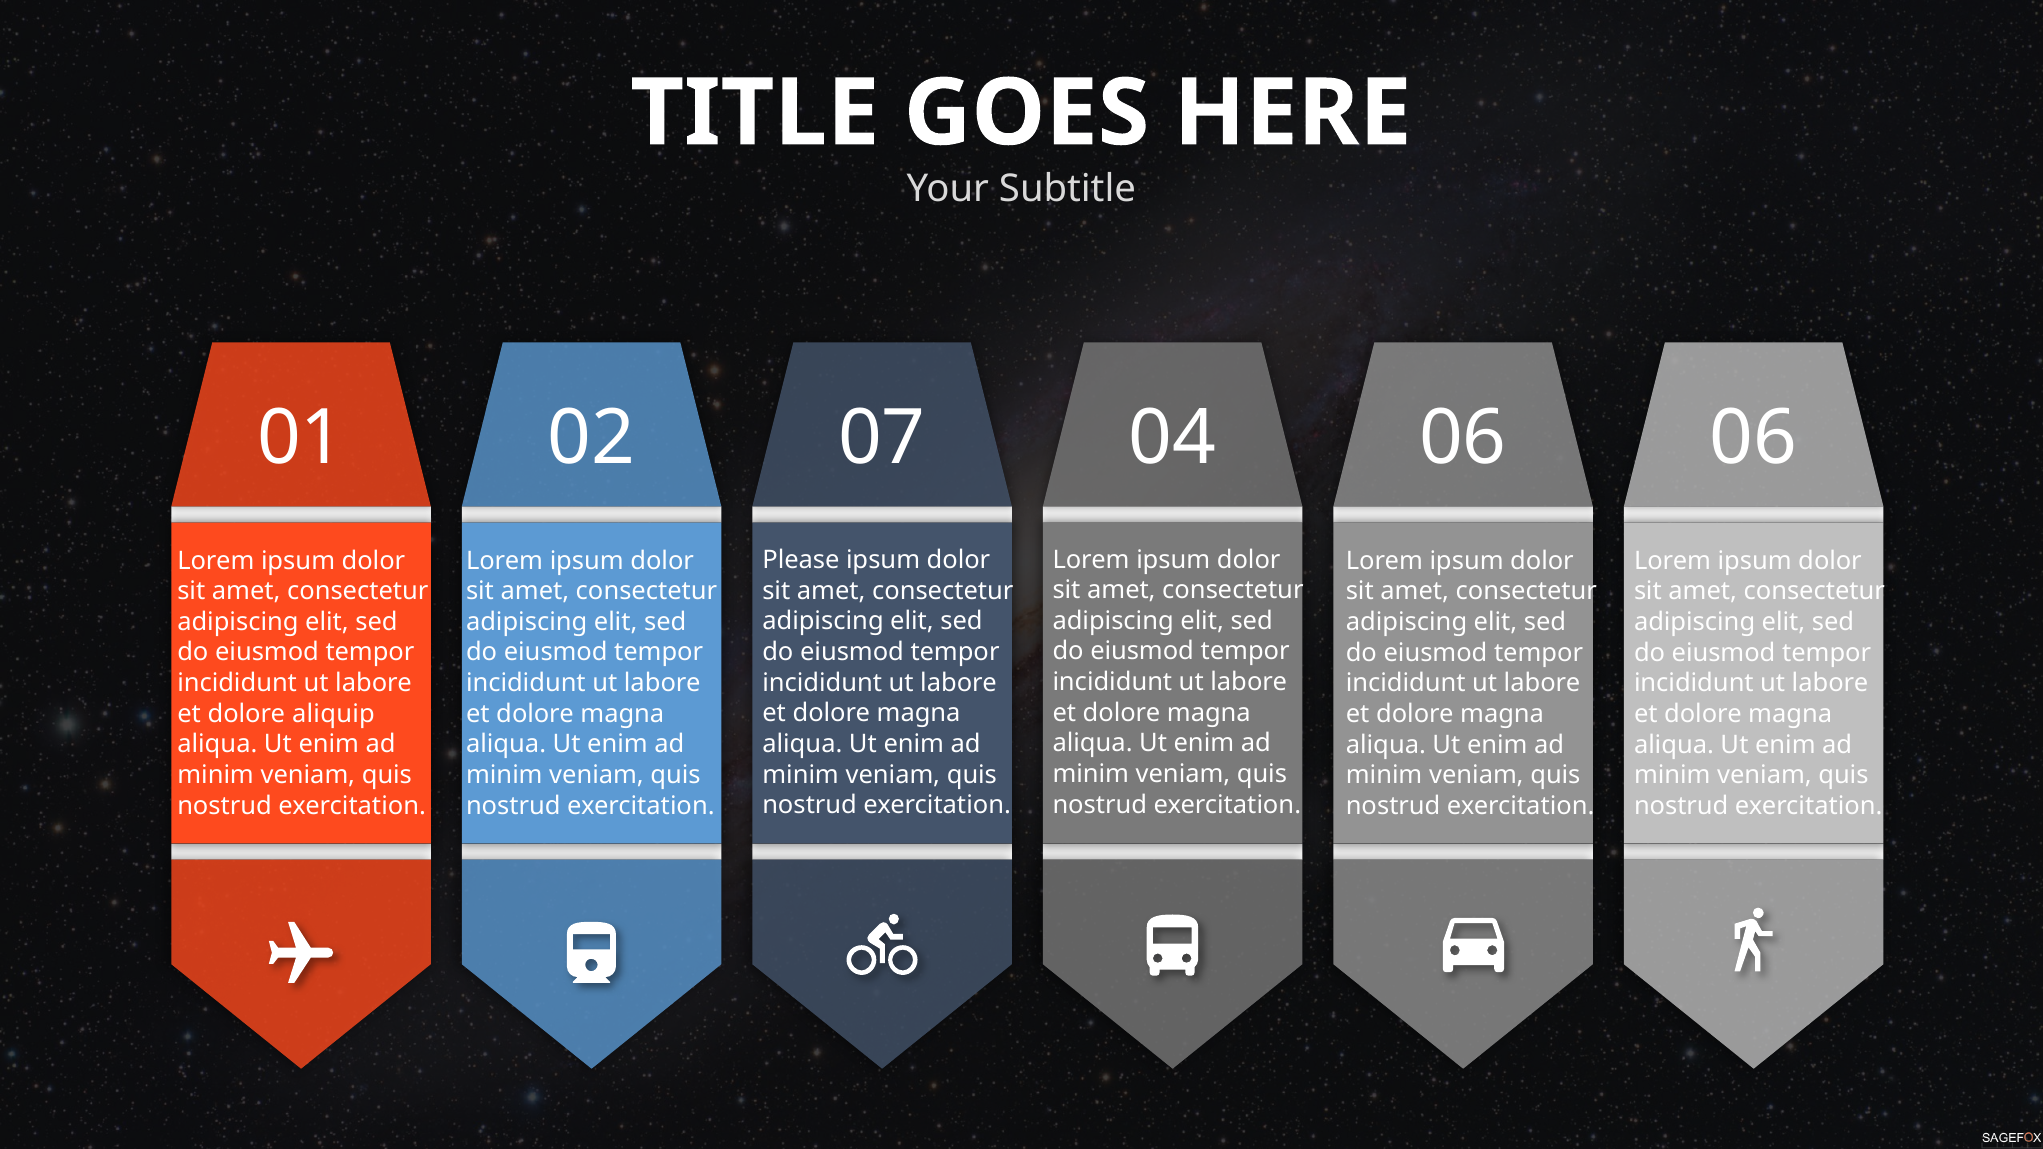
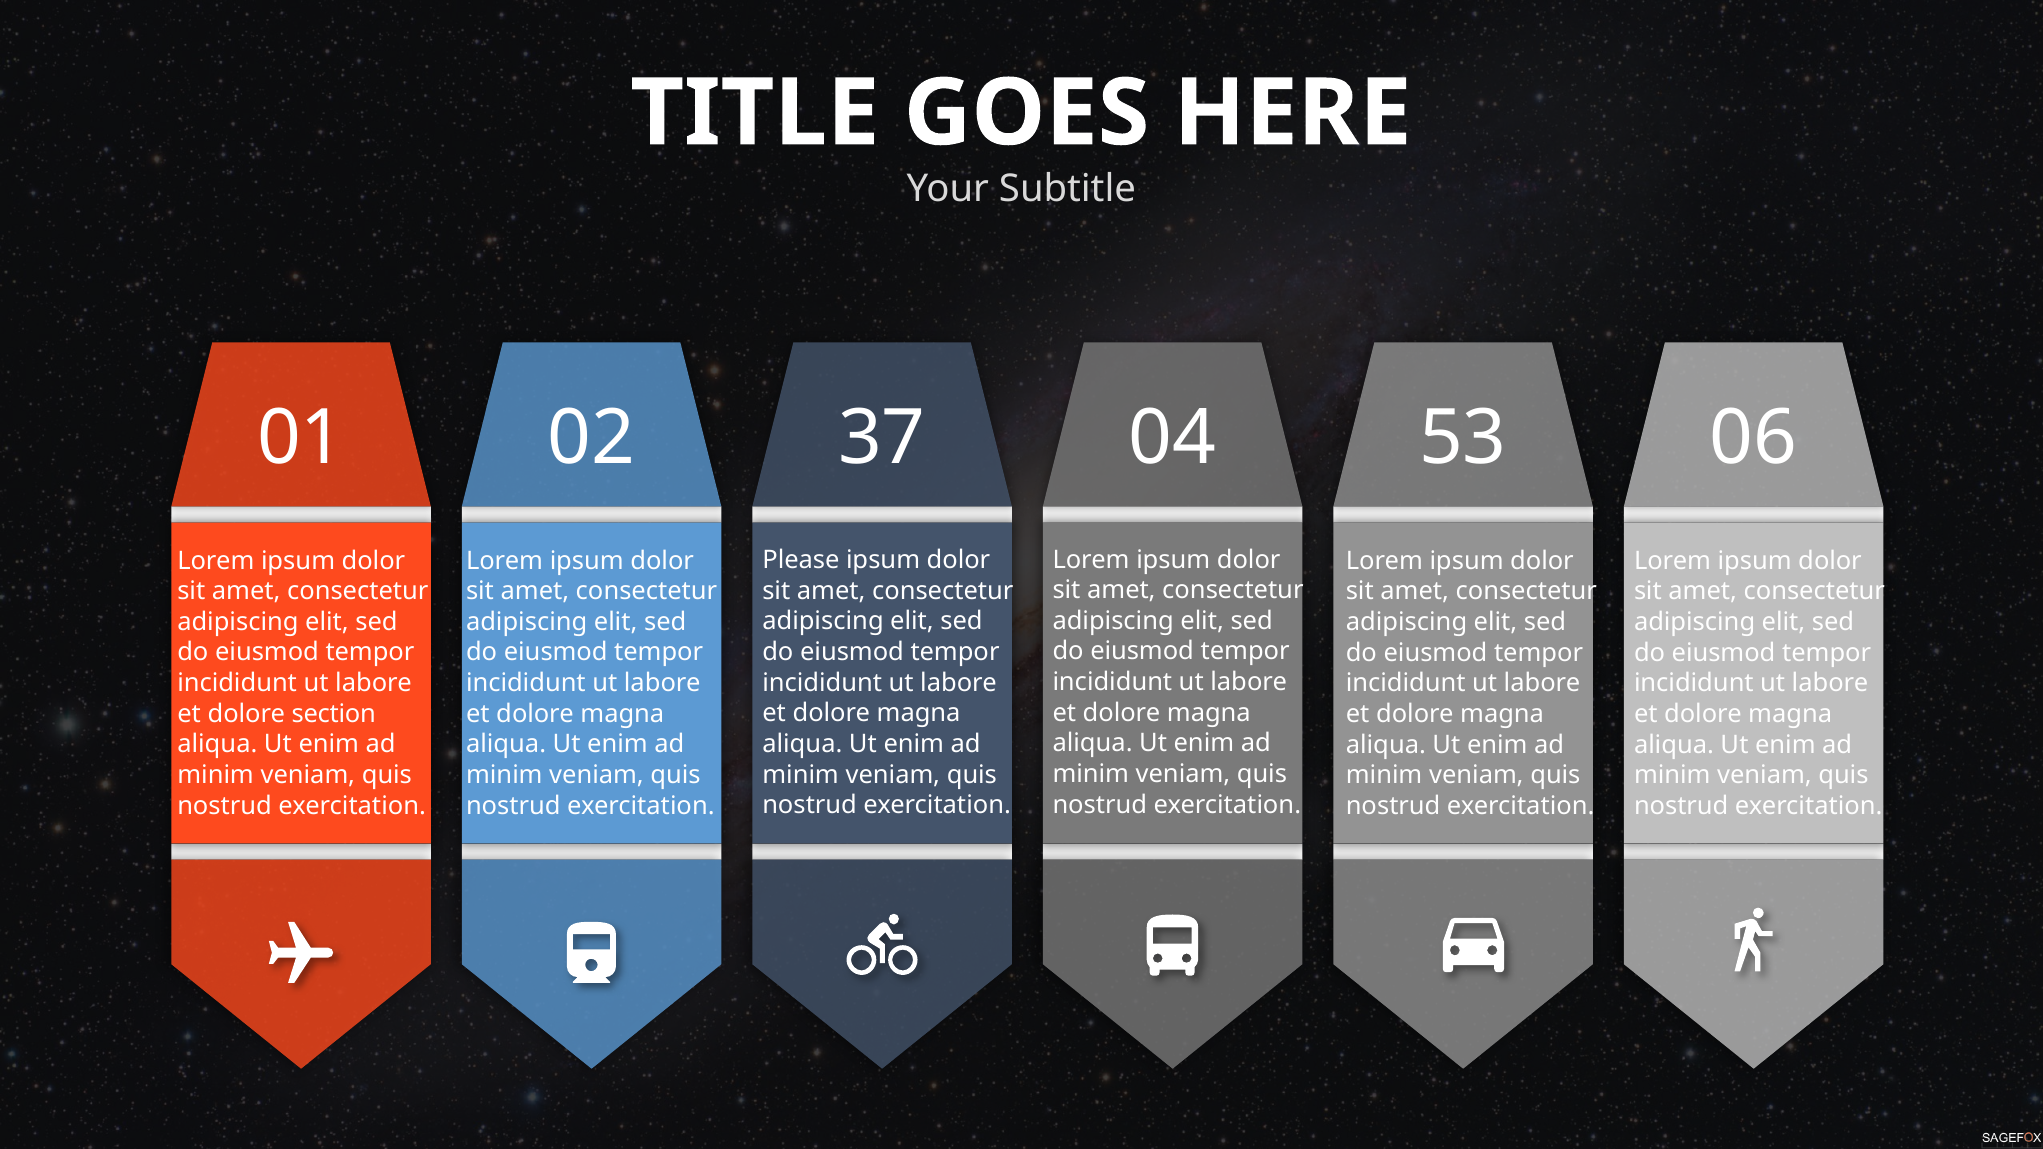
07: 07 -> 37
04 06: 06 -> 53
aliquip: aliquip -> section
